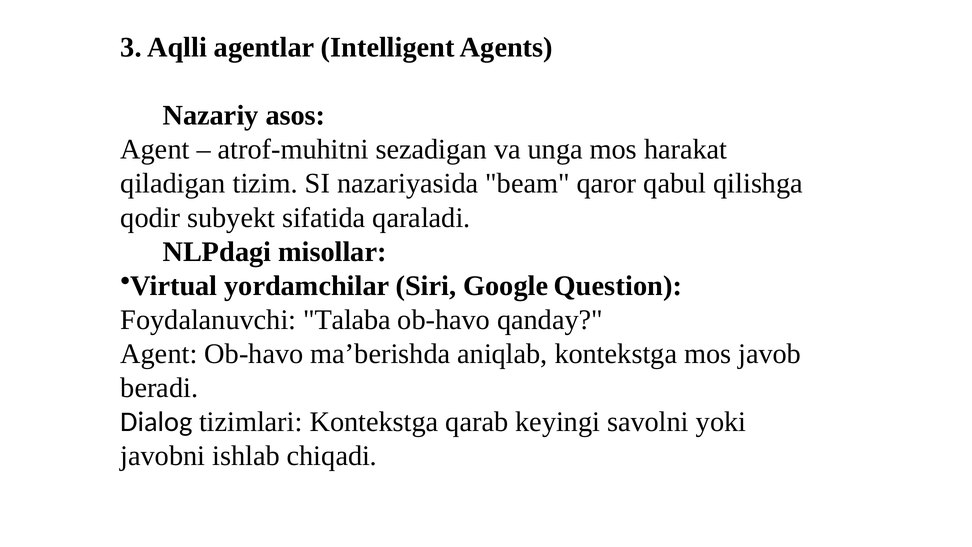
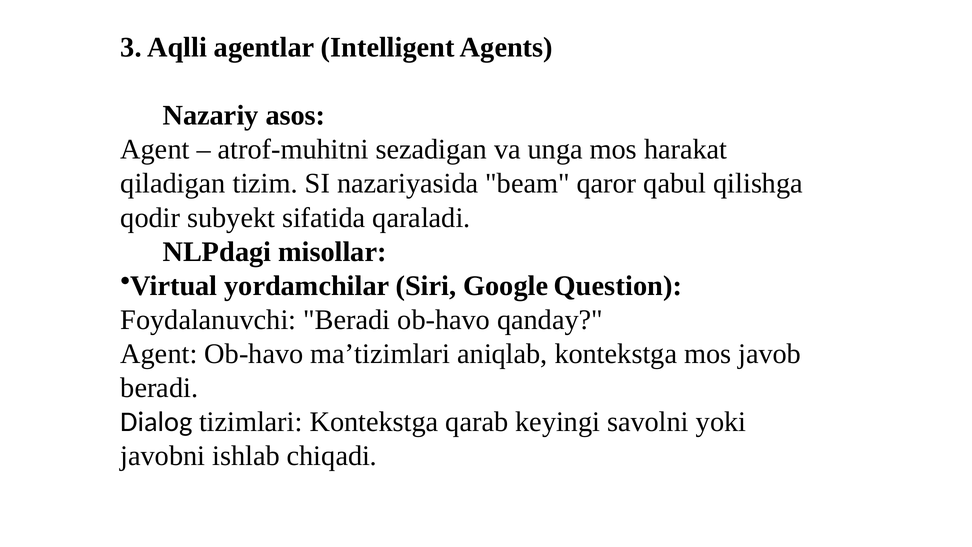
Foydalanuvchi Talaba: Talaba -> Beradi
ma’berishda: ma’berishda -> ma’tizimlari
